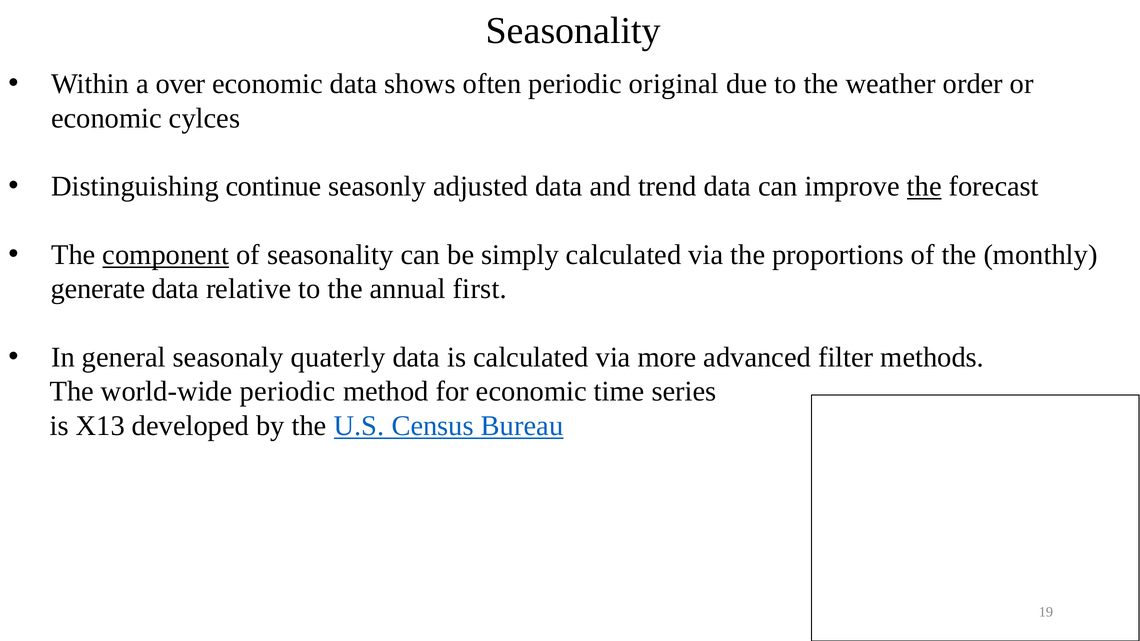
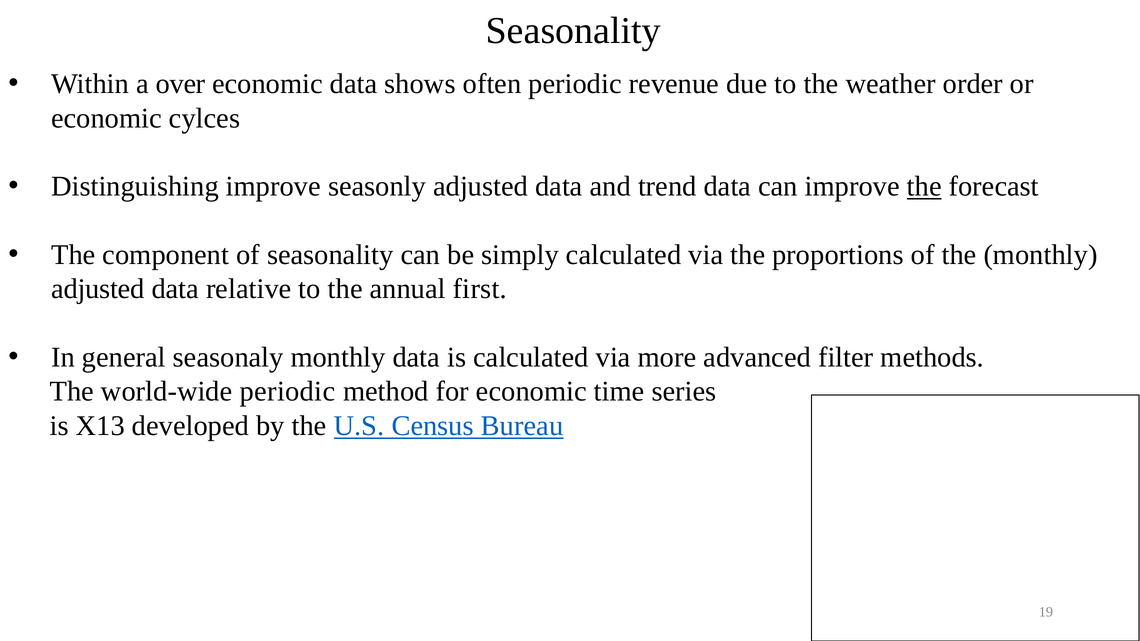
original: original -> revenue
Distinguishing continue: continue -> improve
component underline: present -> none
generate at (98, 289): generate -> adjusted
seasonaly quaterly: quaterly -> monthly
